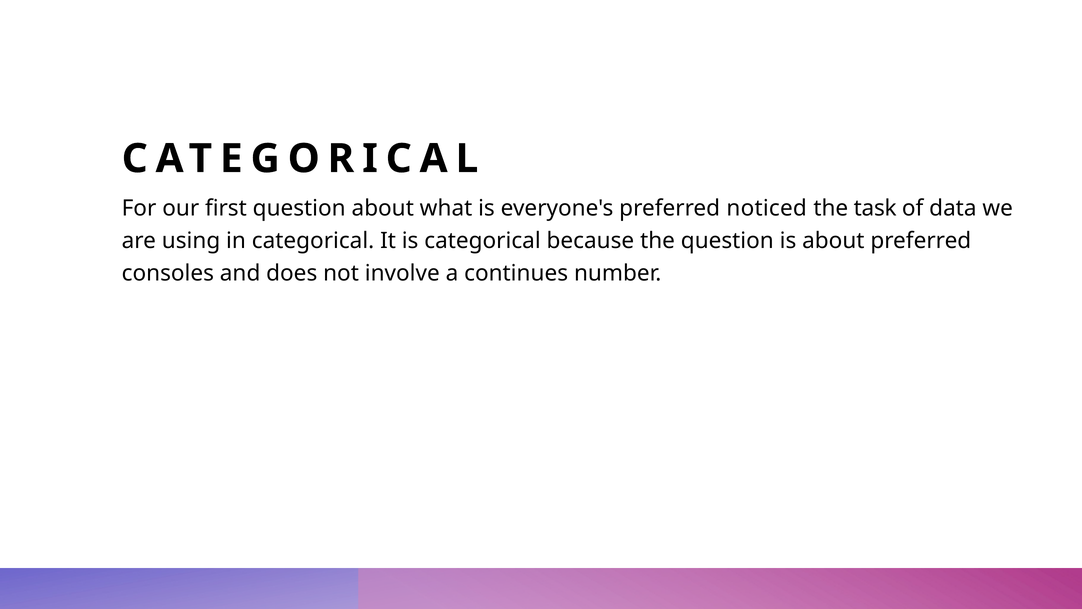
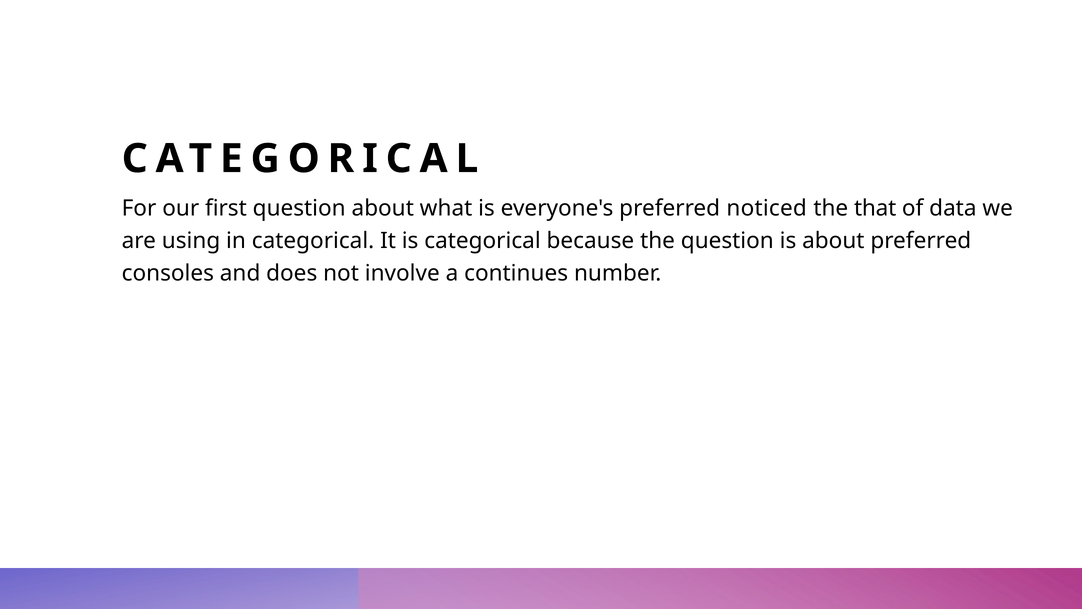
task: task -> that
